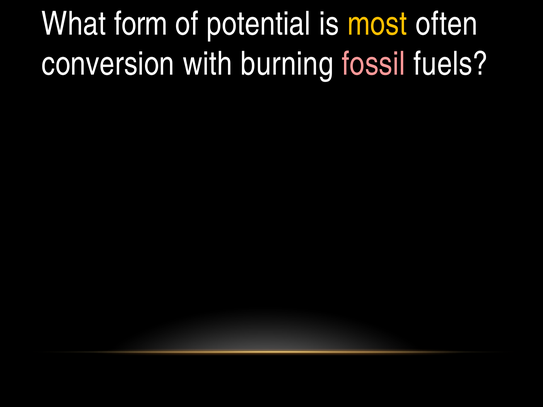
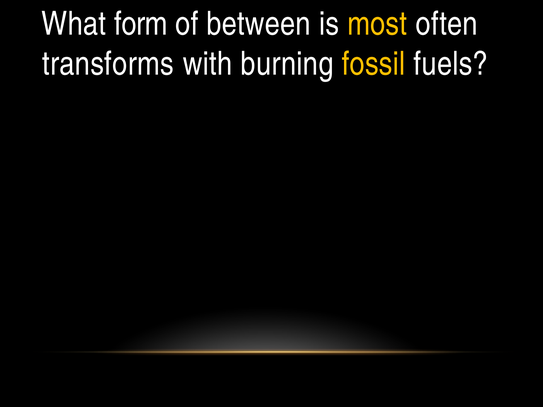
potential: potential -> between
conversion: conversion -> transforms
fossil colour: pink -> yellow
